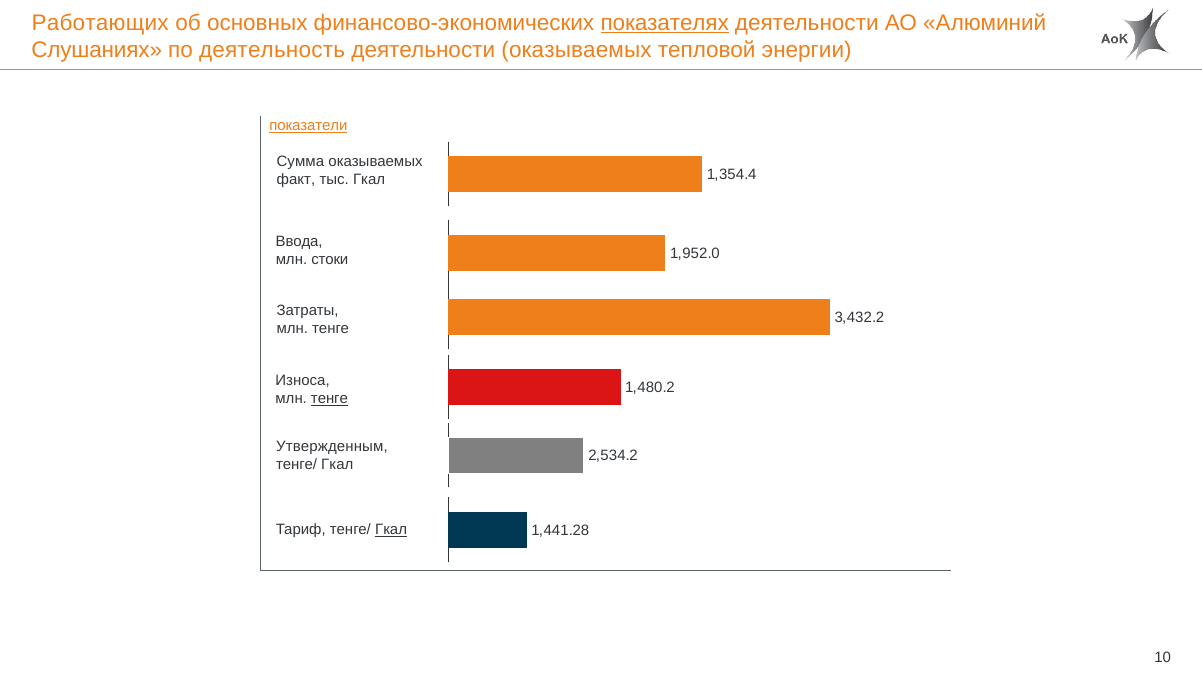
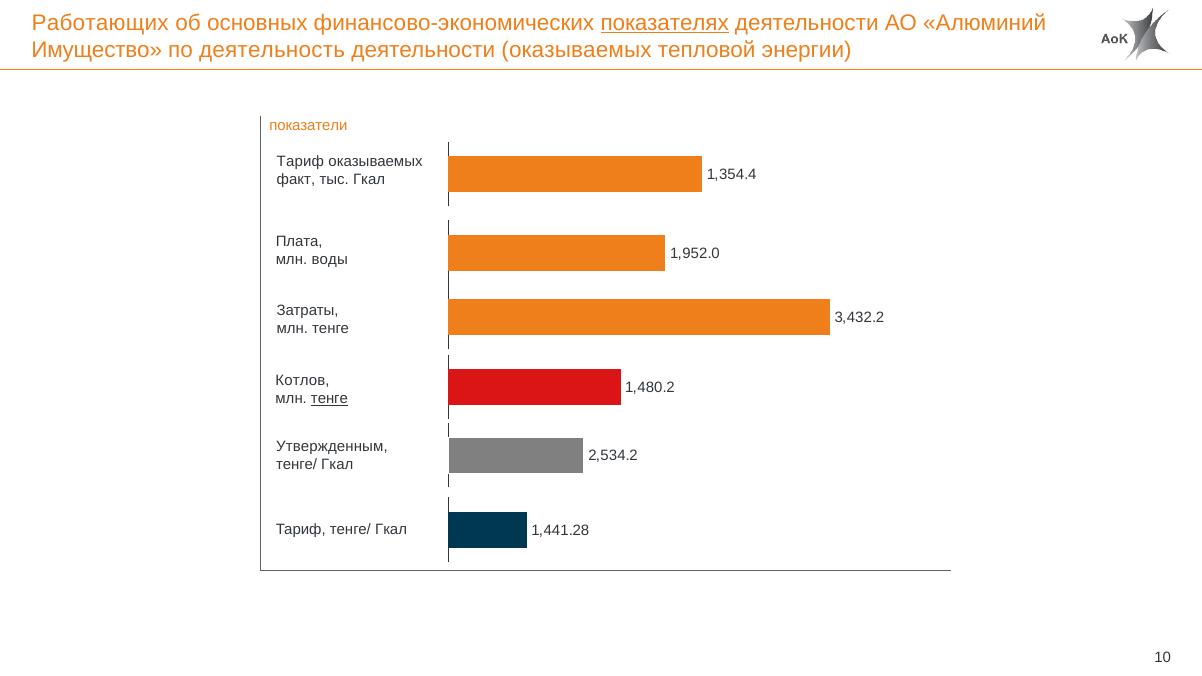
Слушаниях: Слушаниях -> Имущество
показатели underline: present -> none
Сумма at (300, 161): Сумма -> Тариф
Ввода: Ввода -> Плата
стоки: стоки -> воды
Износа: Износа -> Котлов
Гкал at (391, 530) underline: present -> none
